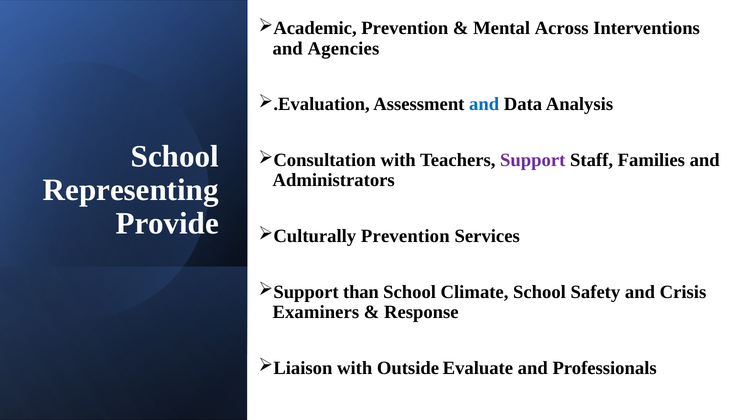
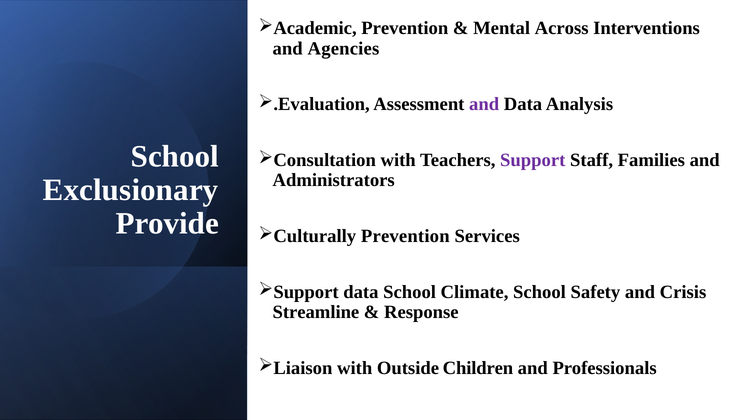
and at (484, 104) colour: blue -> purple
Representing: Representing -> Exclusionary
than at (361, 292): than -> data
Examiners: Examiners -> Streamline
Evaluate: Evaluate -> Children
